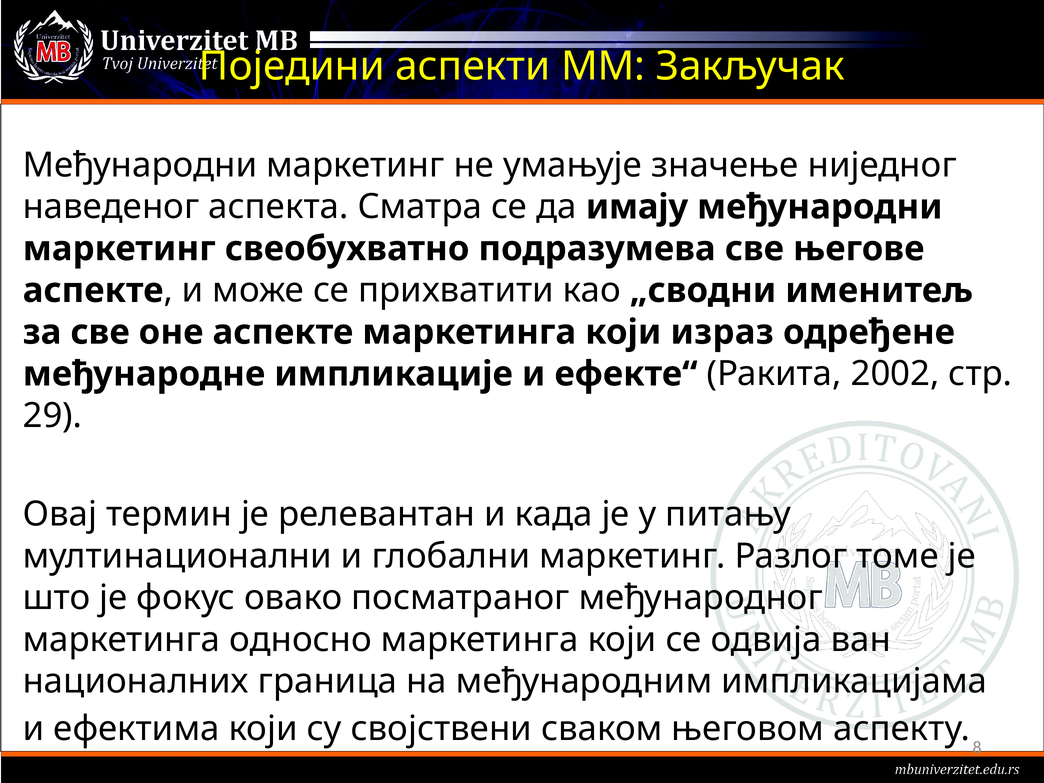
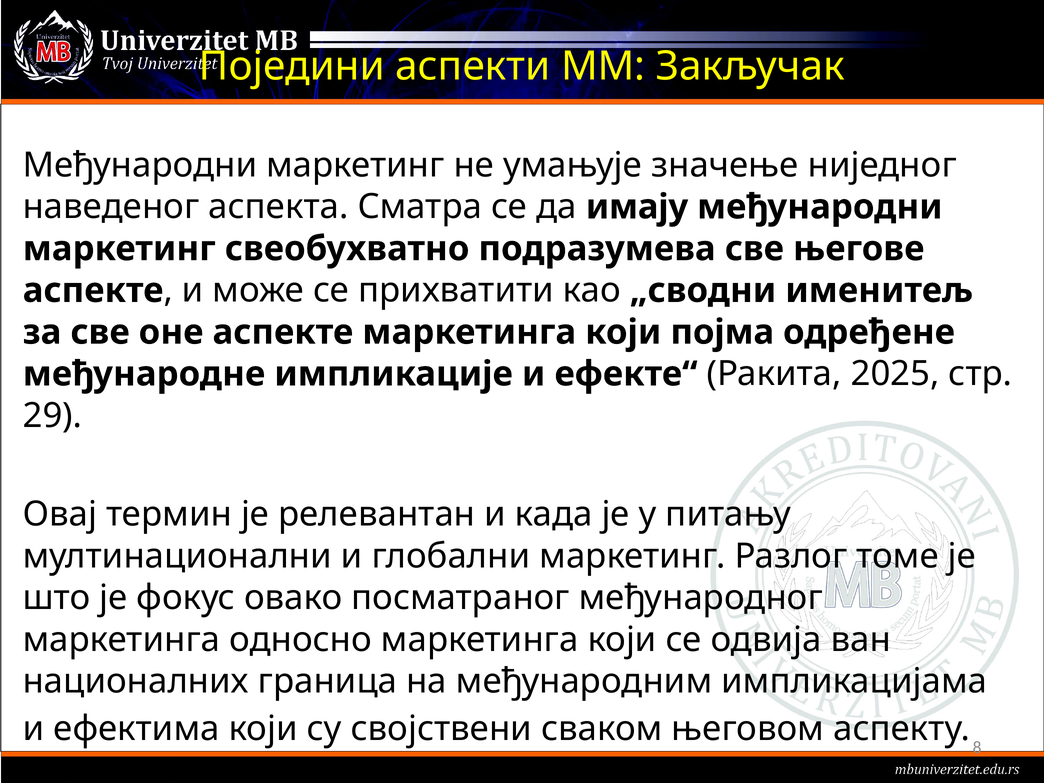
израз: израз -> појма
2002: 2002 -> 2025
